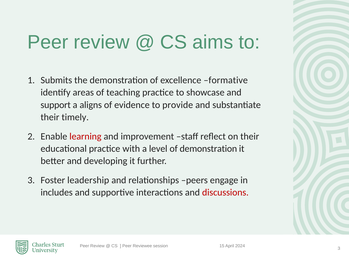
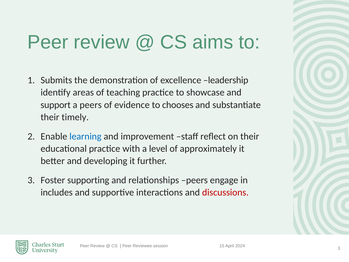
formative: formative -> leadership
a aligns: aligns -> peers
provide: provide -> chooses
learning colour: red -> blue
of demonstration: demonstration -> approximately
leadership: leadership -> supporting
